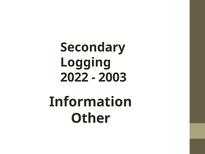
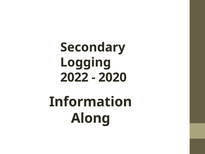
2003: 2003 -> 2020
Other: Other -> Along
